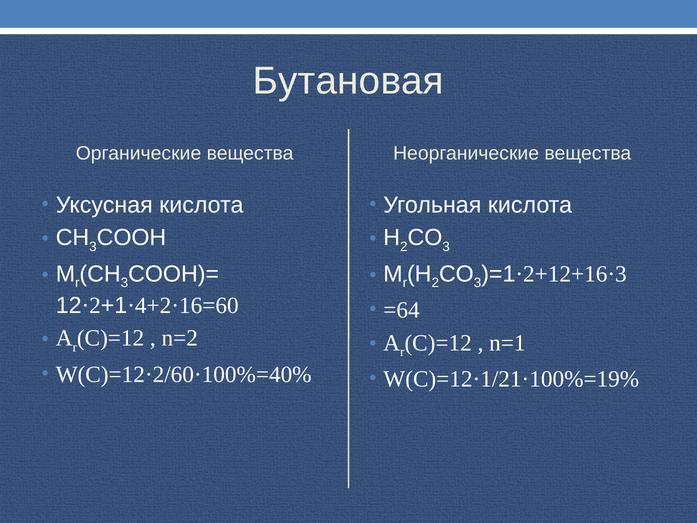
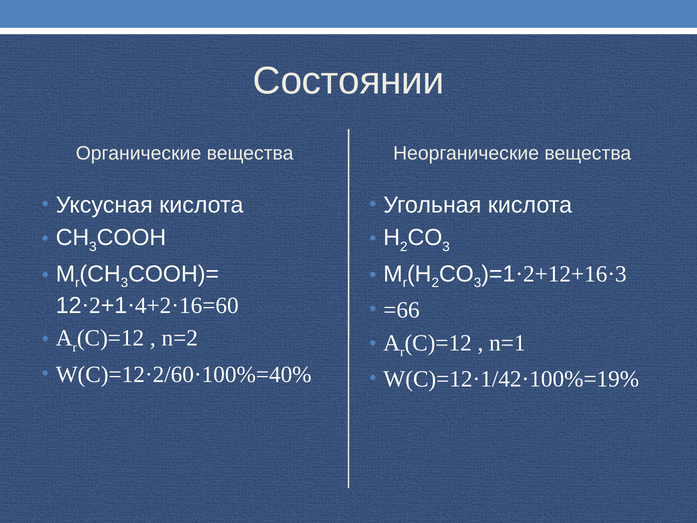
Бутановая: Бутановая -> Состоянии
=64: =64 -> =66
W(C)=12·1/21·100%=19%: W(C)=12·1/21·100%=19% -> W(C)=12·1/42·100%=19%
